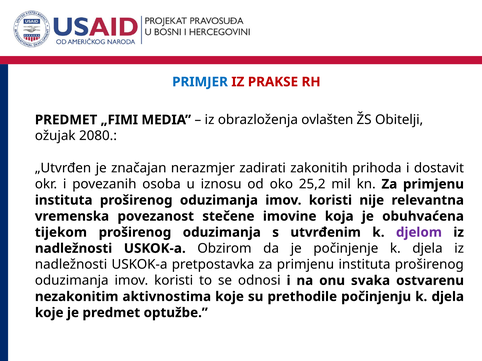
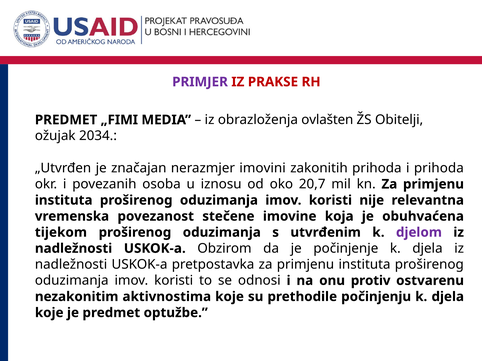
PRIMJER colour: blue -> purple
2080: 2080 -> 2034
zadirati: zadirati -> imovini
i dostavit: dostavit -> prihoda
25,2: 25,2 -> 20,7
svaka: svaka -> protiv
